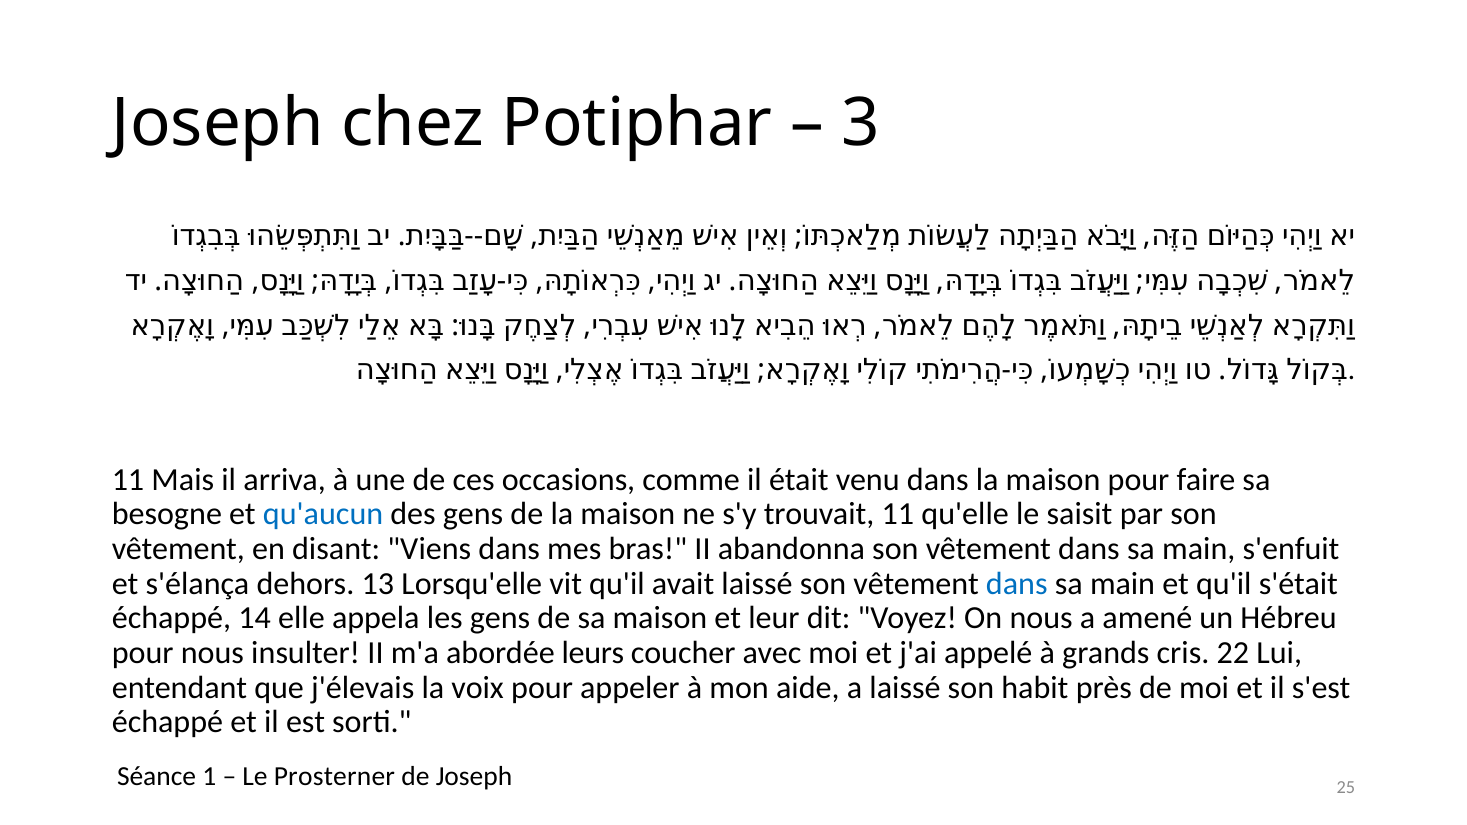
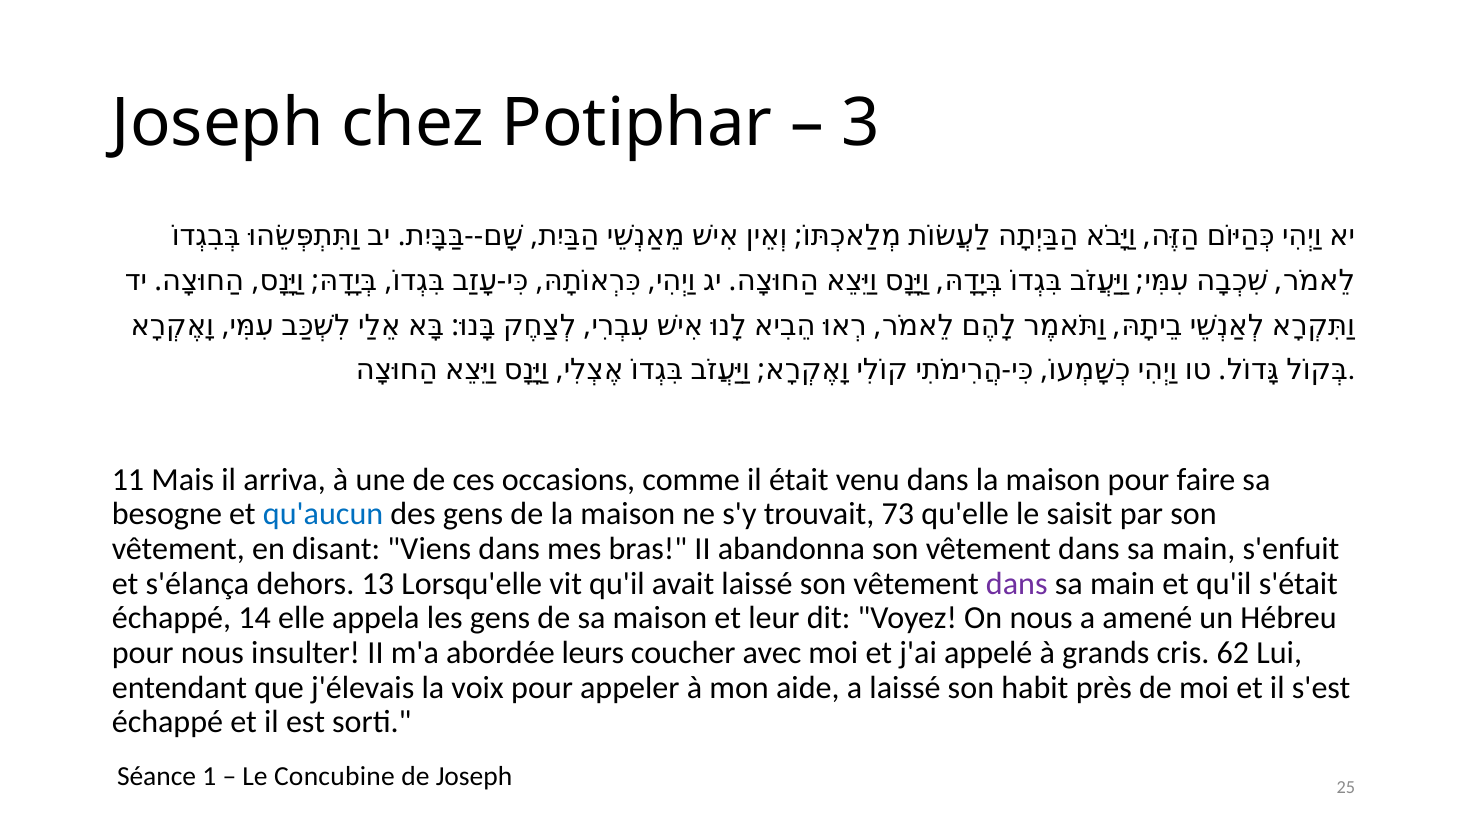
trouvait 11: 11 -> 73
dans at (1017, 584) colour: blue -> purple
22: 22 -> 62
Prosterner: Prosterner -> Concubine
